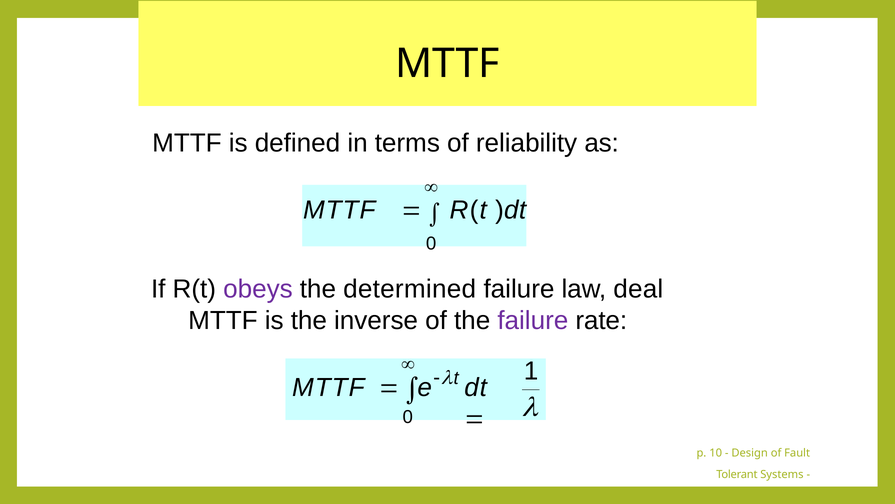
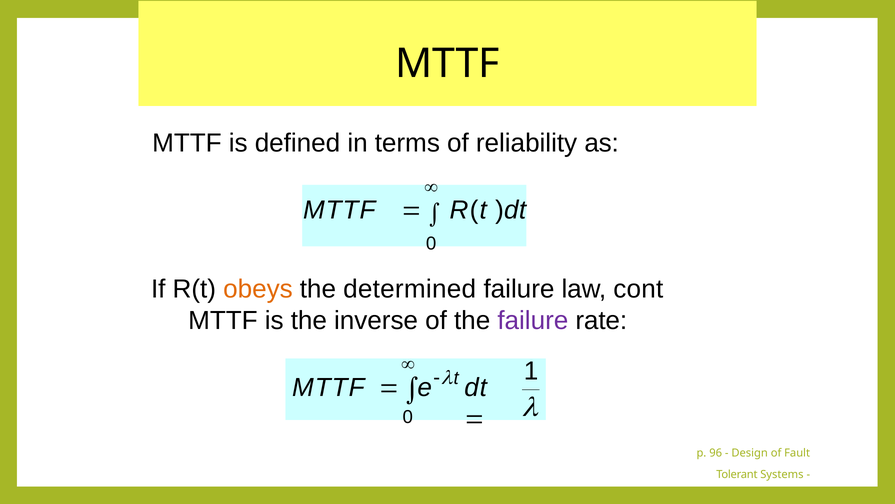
obeys colour: purple -> orange
deal: deal -> cont
10: 10 -> 96
